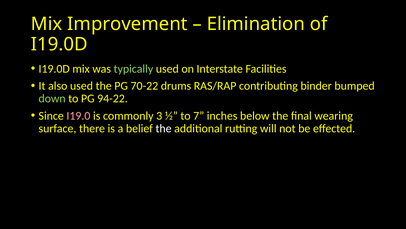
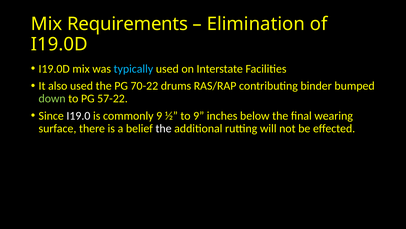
Improvement: Improvement -> Requirements
typically colour: light green -> light blue
94-22: 94-22 -> 57-22
I19.0 colour: pink -> white
commonly 3: 3 -> 9
to 7: 7 -> 9
